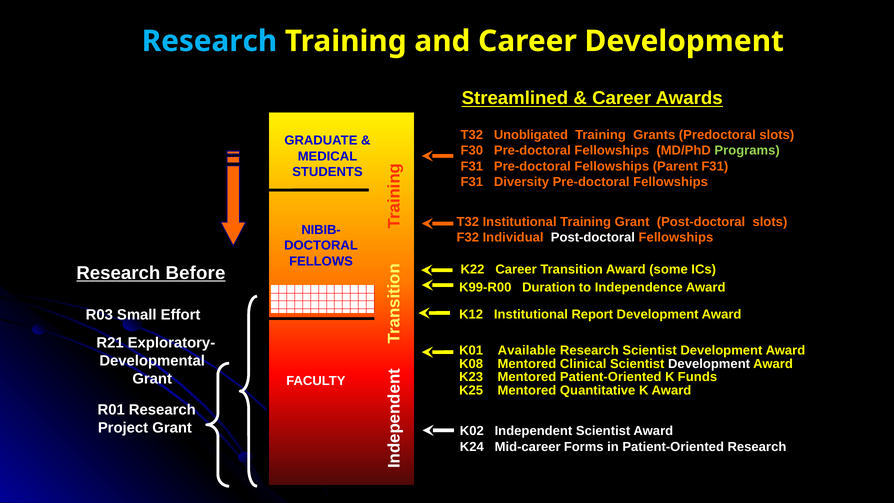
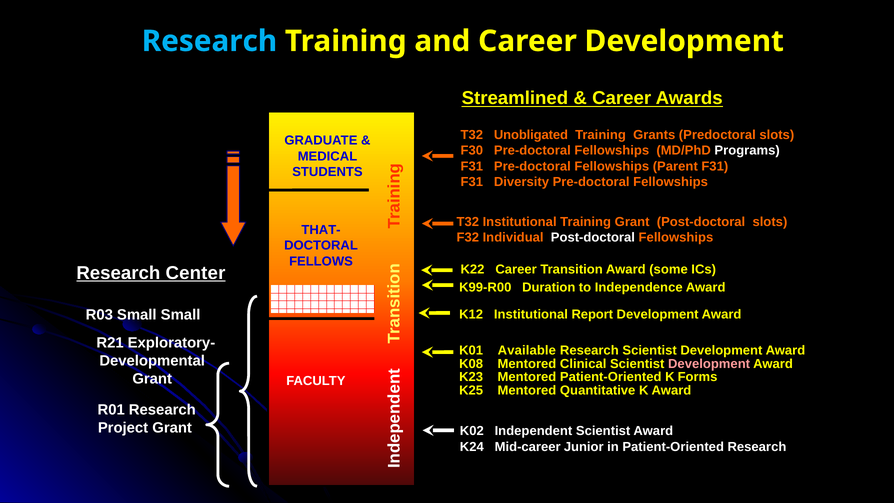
Programs colour: light green -> white
NIBIB-: NIBIB- -> THAT-
Before: Before -> Center
Small Effort: Effort -> Small
Development at (709, 364) colour: white -> pink
Funds: Funds -> Forms
Forms: Forms -> Junior
